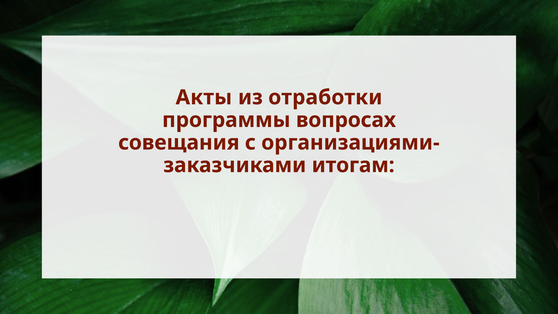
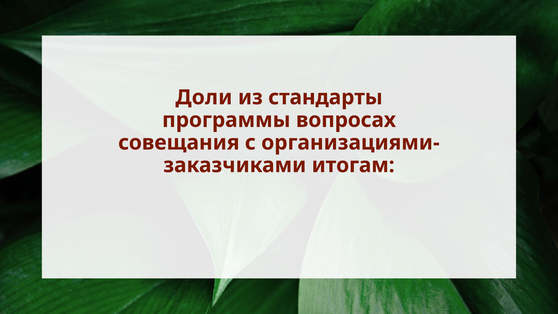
Акты: Акты -> Доли
отработки: отработки -> стандарты
